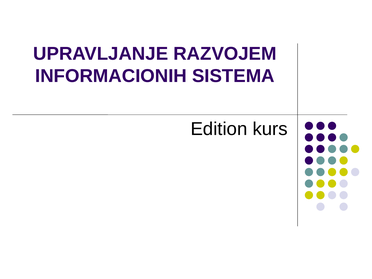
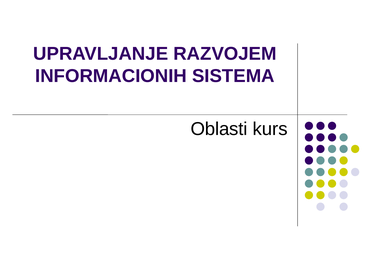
Edition: Edition -> Oblasti
